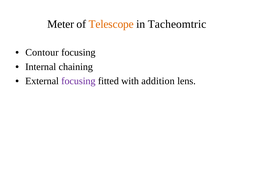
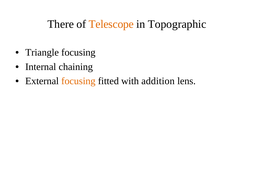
Meter: Meter -> There
Tacheomtric: Tacheomtric -> Topographic
Contour: Contour -> Triangle
focusing at (78, 81) colour: purple -> orange
